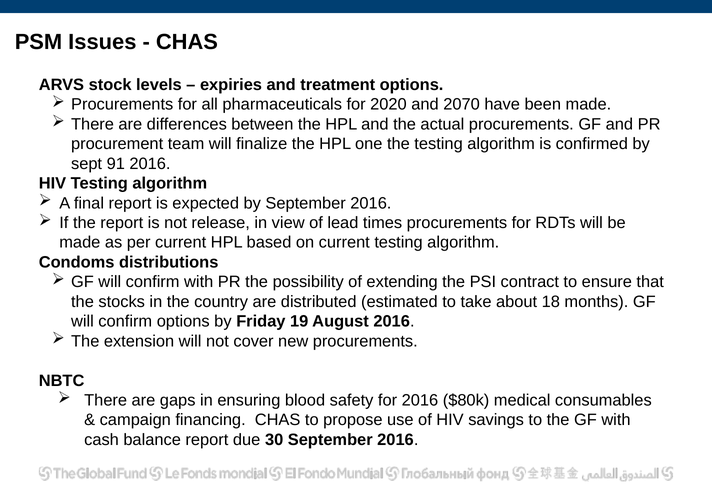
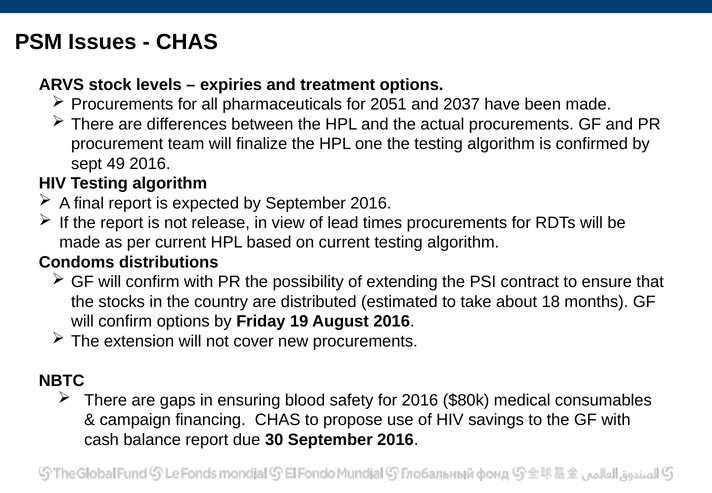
2020: 2020 -> 2051
2070: 2070 -> 2037
91: 91 -> 49
